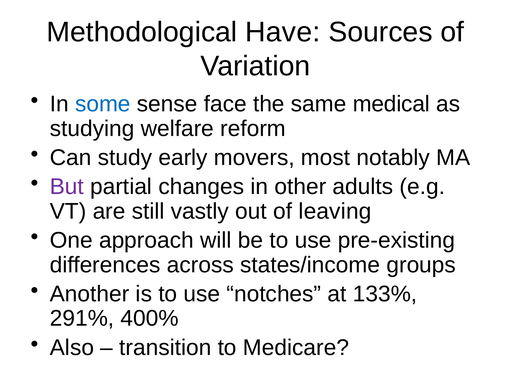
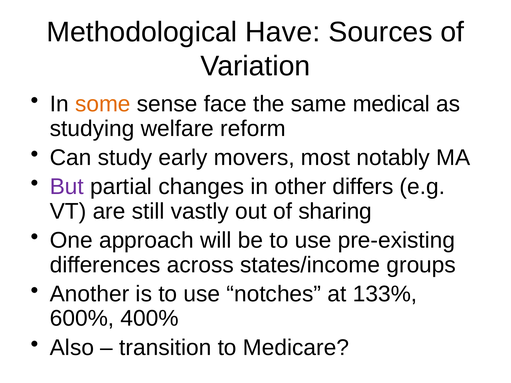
some colour: blue -> orange
adults: adults -> differs
leaving: leaving -> sharing
291%: 291% -> 600%
